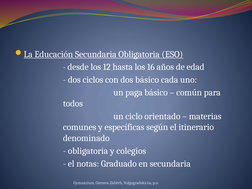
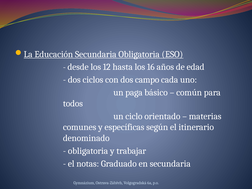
dos básico: básico -> campo
colegios: colegios -> trabajar
